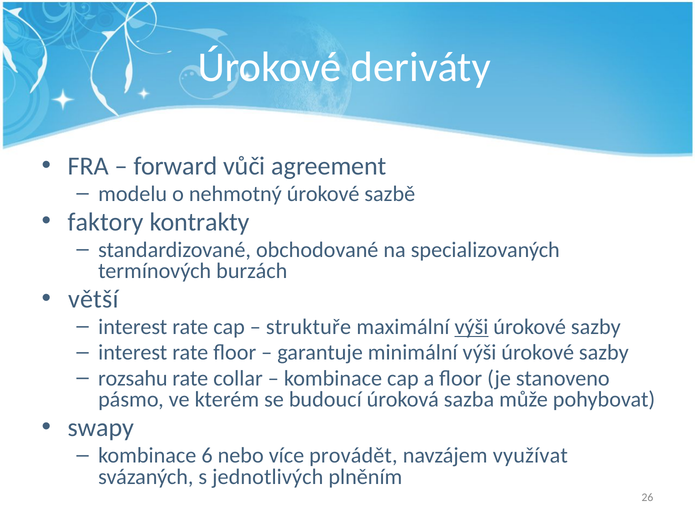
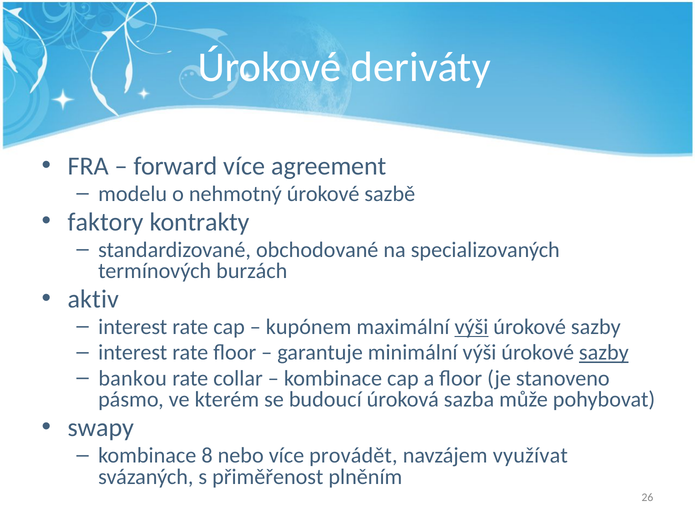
forward vůči: vůči -> více
větší: větší -> aktiv
struktuře: struktuře -> kupónem
sazby at (604, 353) underline: none -> present
rozsahu: rozsahu -> bankou
6: 6 -> 8
jednotlivých: jednotlivých -> přiměřenost
